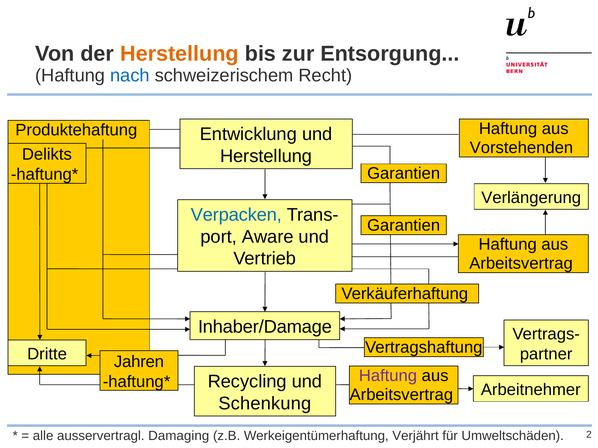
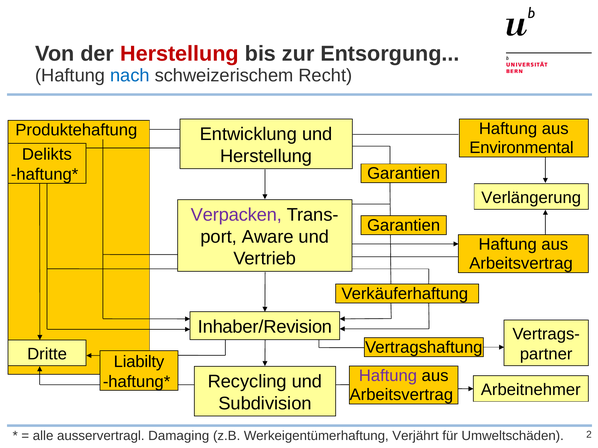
Herstellung at (179, 54) colour: orange -> red
Vorstehenden: Vorstehenden -> Environmental
Verpacken colour: blue -> purple
Inhaber/Damage: Inhaber/Damage -> Inhaber/Revision
Jahren: Jahren -> Liabilty
Schenkung: Schenkung -> Subdivision
